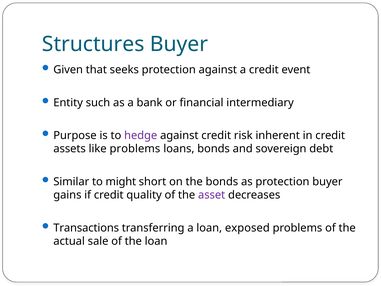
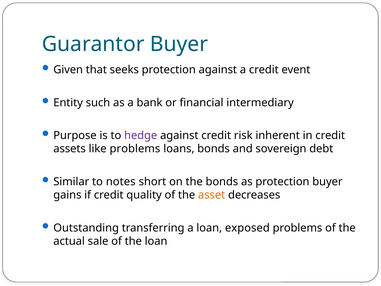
Structures: Structures -> Guarantor
might: might -> notes
asset colour: purple -> orange
Transactions: Transactions -> Outstanding
